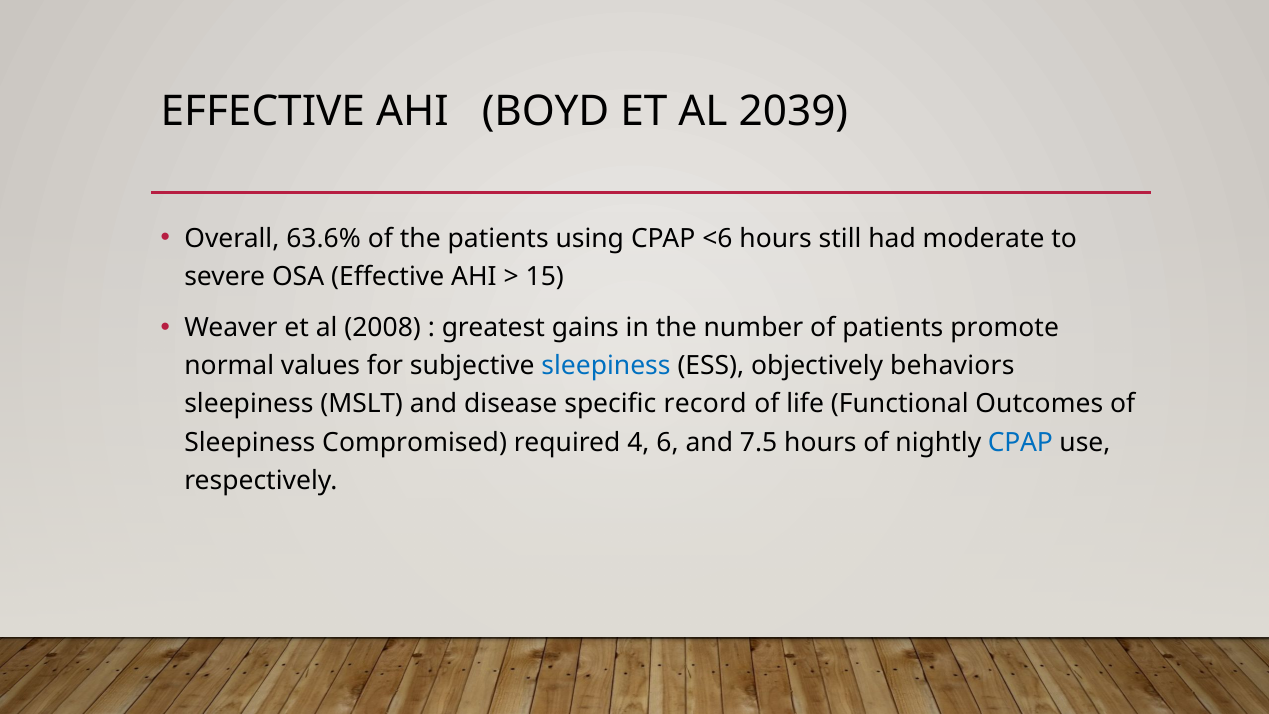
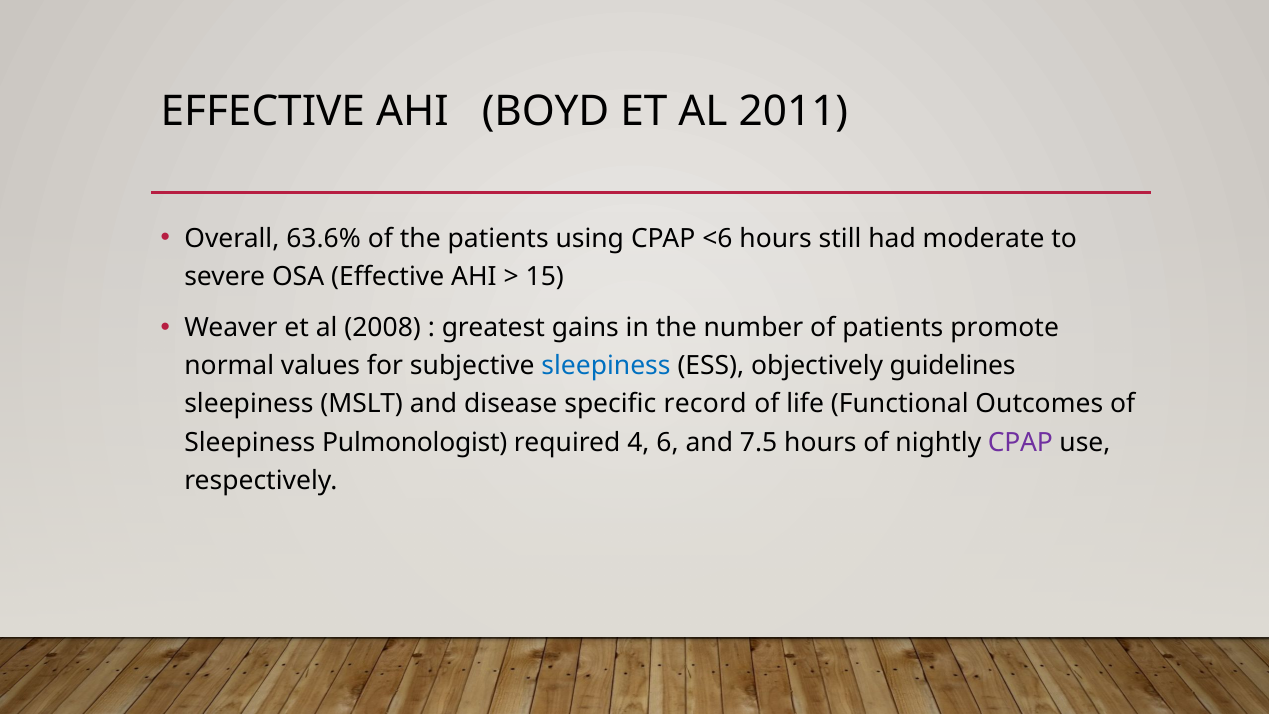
2039: 2039 -> 2011
behaviors: behaviors -> guidelines
Compromised: Compromised -> Pulmonologist
CPAP at (1020, 442) colour: blue -> purple
